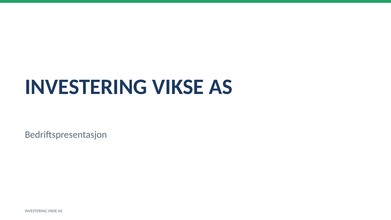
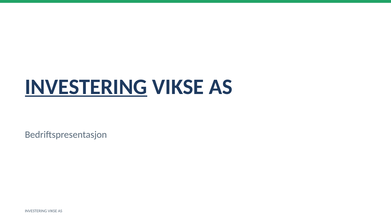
INVESTERING at (86, 87) underline: none -> present
